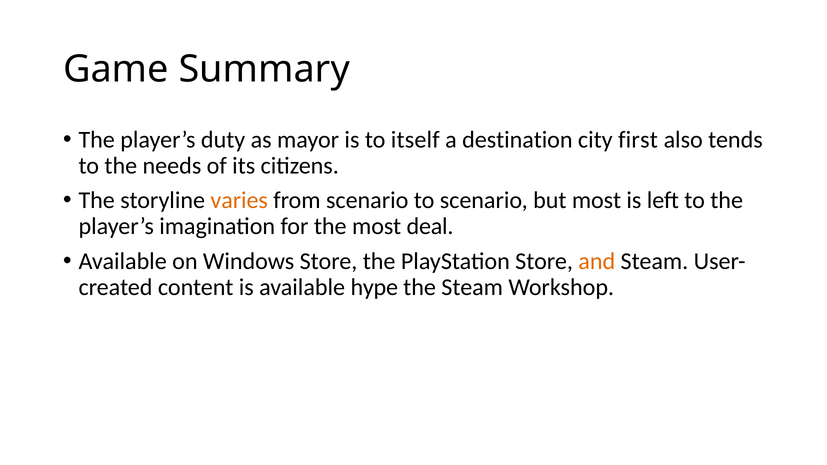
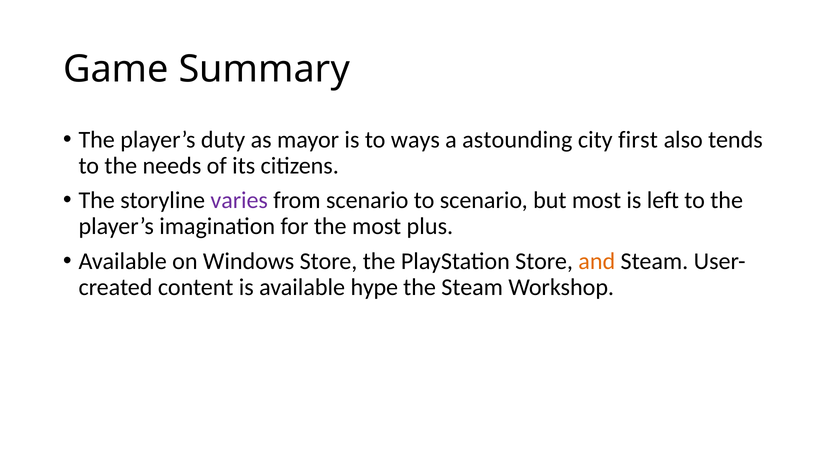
itself: itself -> ways
destination: destination -> astounding
varies colour: orange -> purple
deal: deal -> plus
